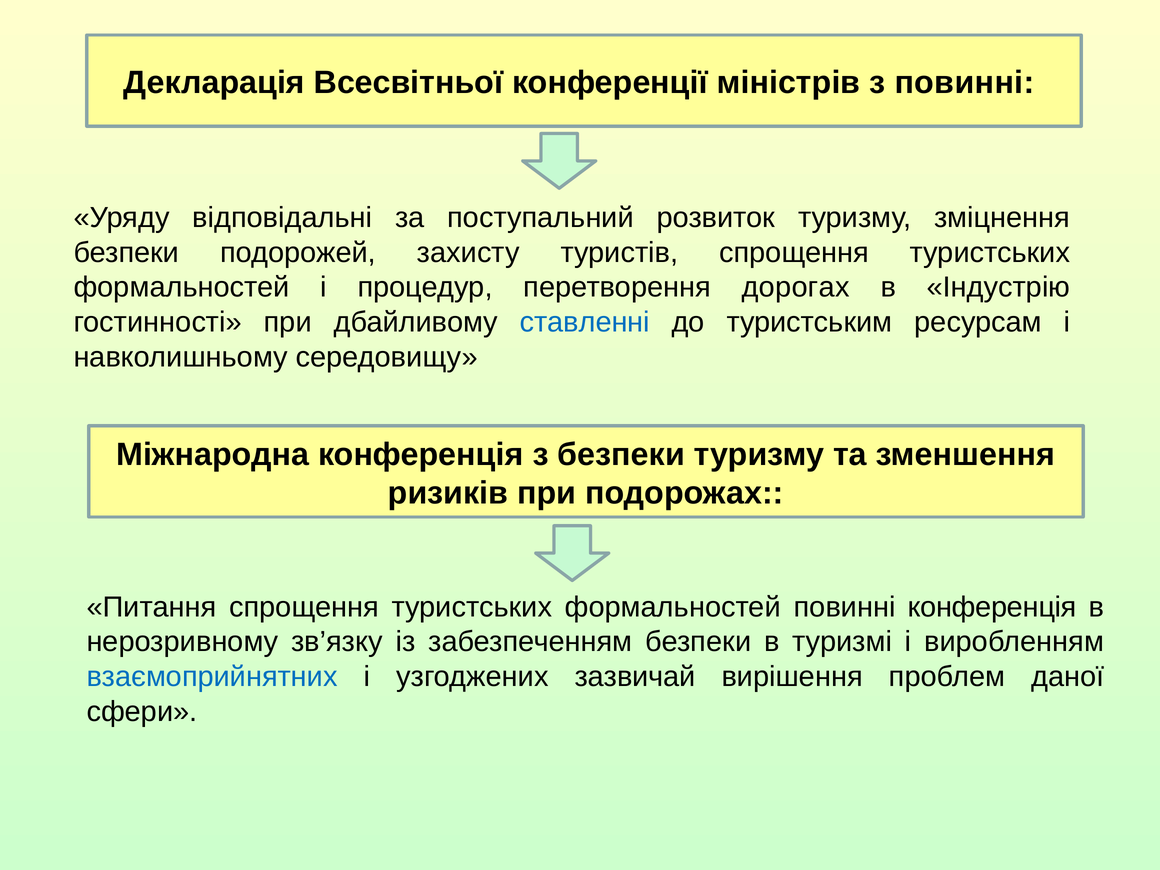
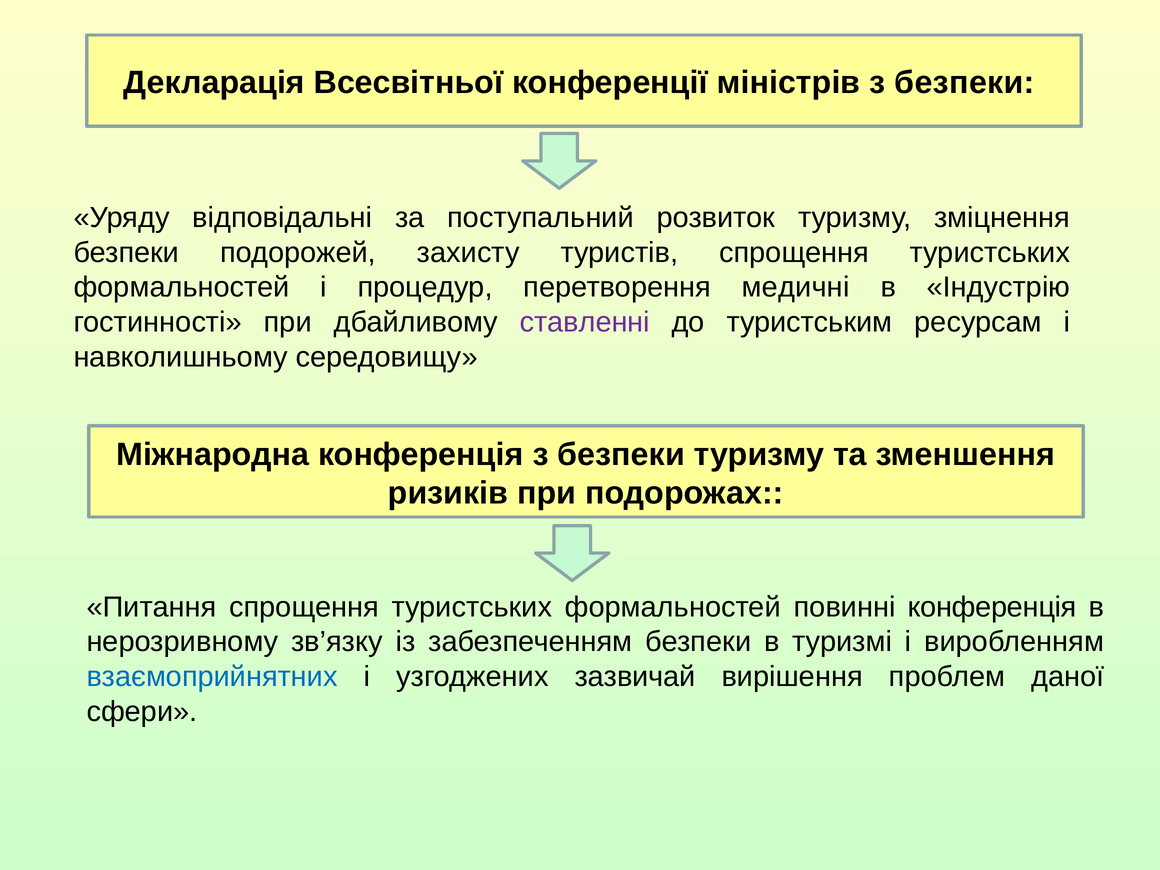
міністрів з повинні: повинні -> безпеки
дорогах: дорогах -> медичні
ставленні colour: blue -> purple
